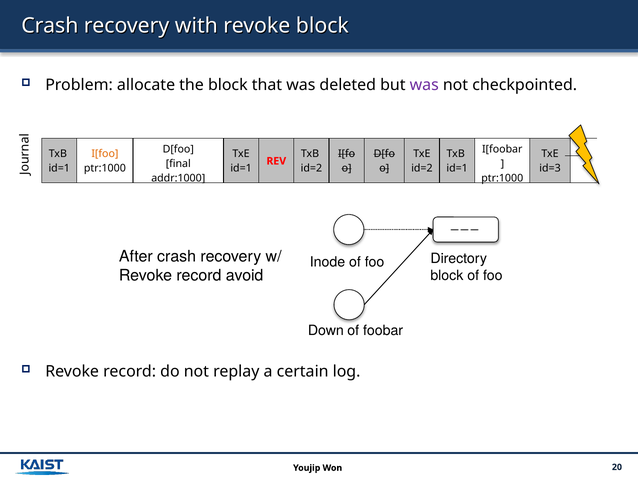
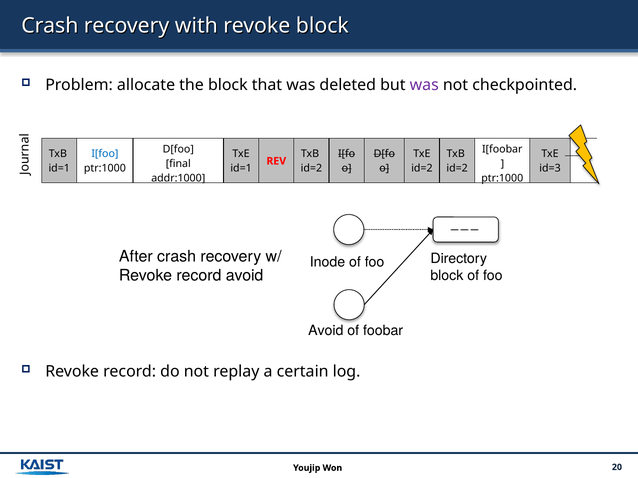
I[foo colour: orange -> blue
id=1 at (457, 169): id=1 -> id=2
Down at (326, 331): Down -> Avoid
